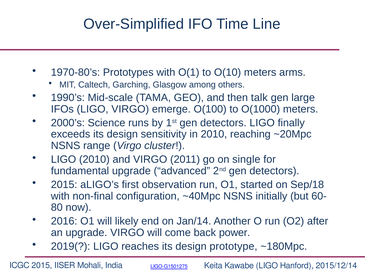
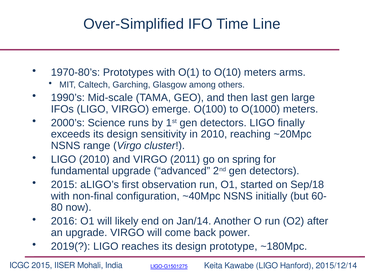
talk: talk -> last
single: single -> spring
